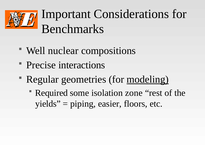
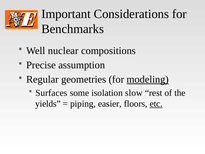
interactions: interactions -> assumption
Required: Required -> Surfaces
zone: zone -> slow
etc underline: none -> present
